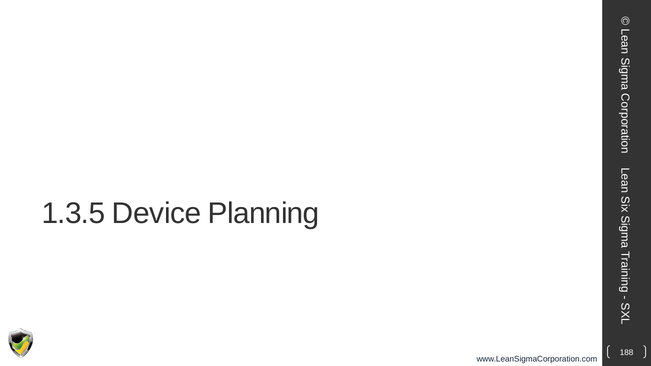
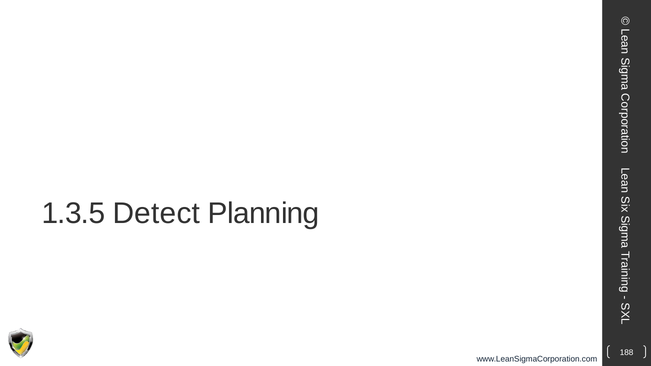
Device: Device -> Detect
